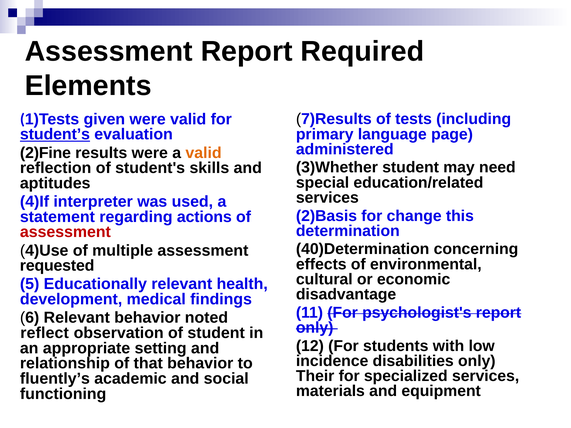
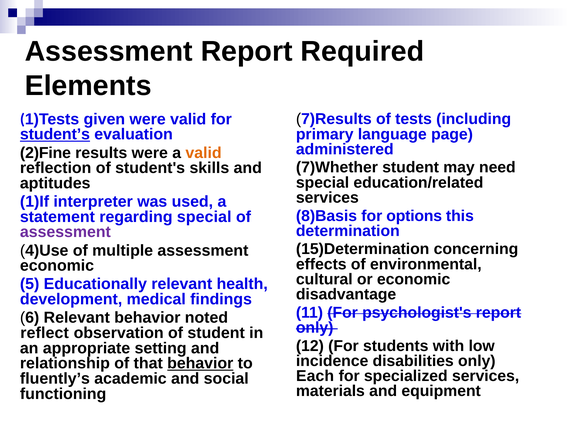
3)Whether: 3)Whether -> 7)Whether
4)If: 4)If -> 1)If
2)Basis: 2)Basis -> 8)Basis
change: change -> options
regarding actions: actions -> special
assessment at (65, 232) colour: red -> purple
40)Determination: 40)Determination -> 15)Determination
requested at (57, 266): requested -> economic
behavior at (200, 364) underline: none -> present
Their: Their -> Each
